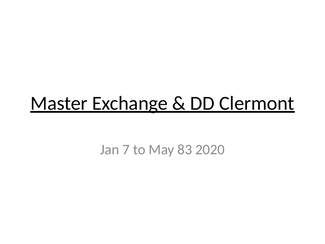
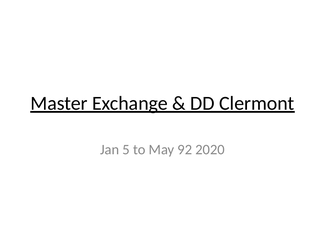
7: 7 -> 5
83: 83 -> 92
